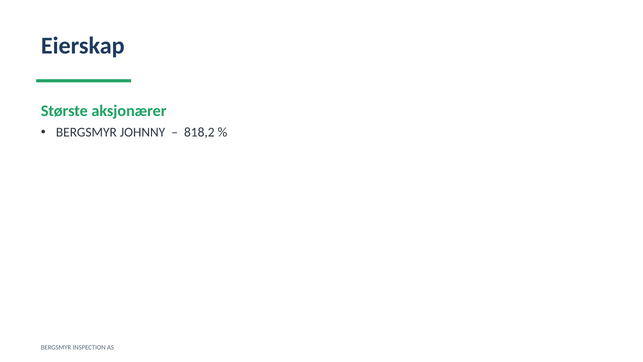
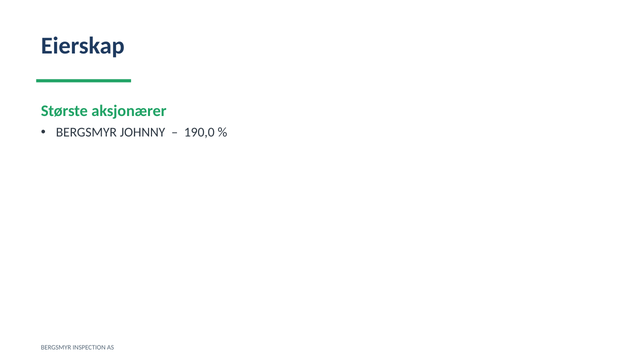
818,2: 818,2 -> 190,0
